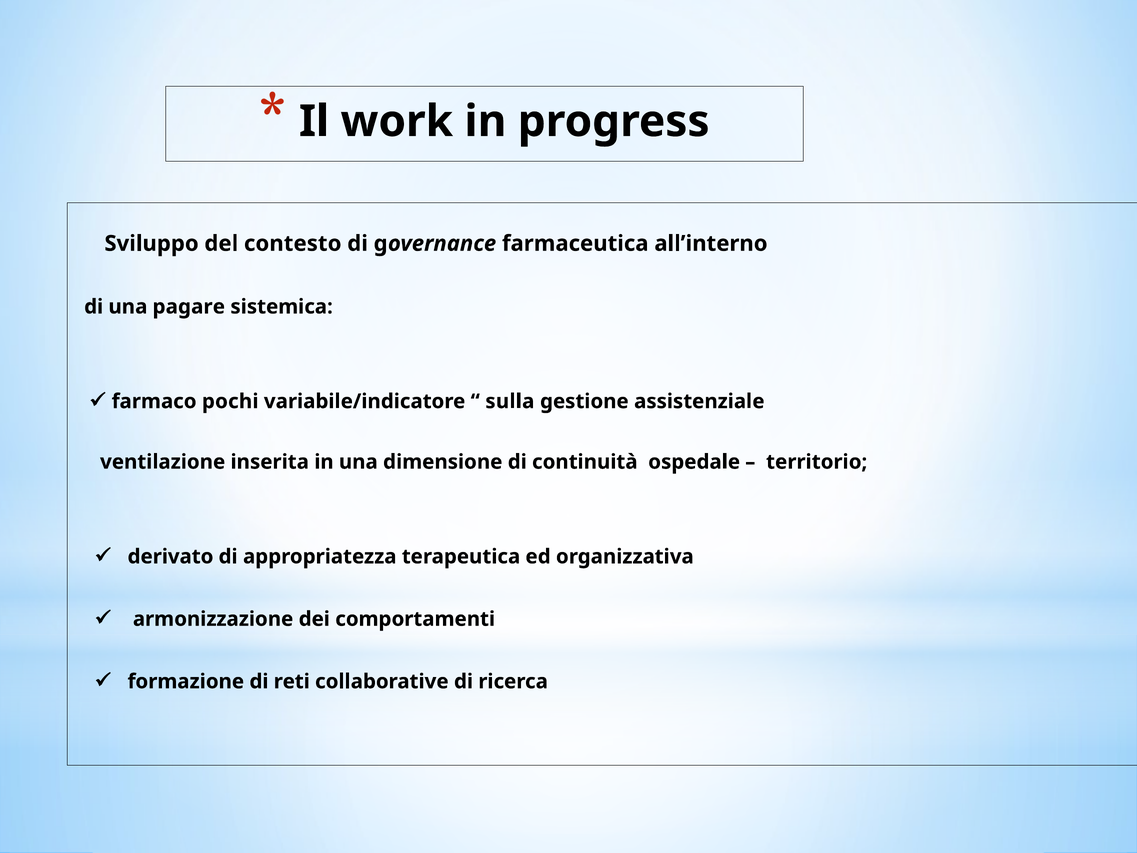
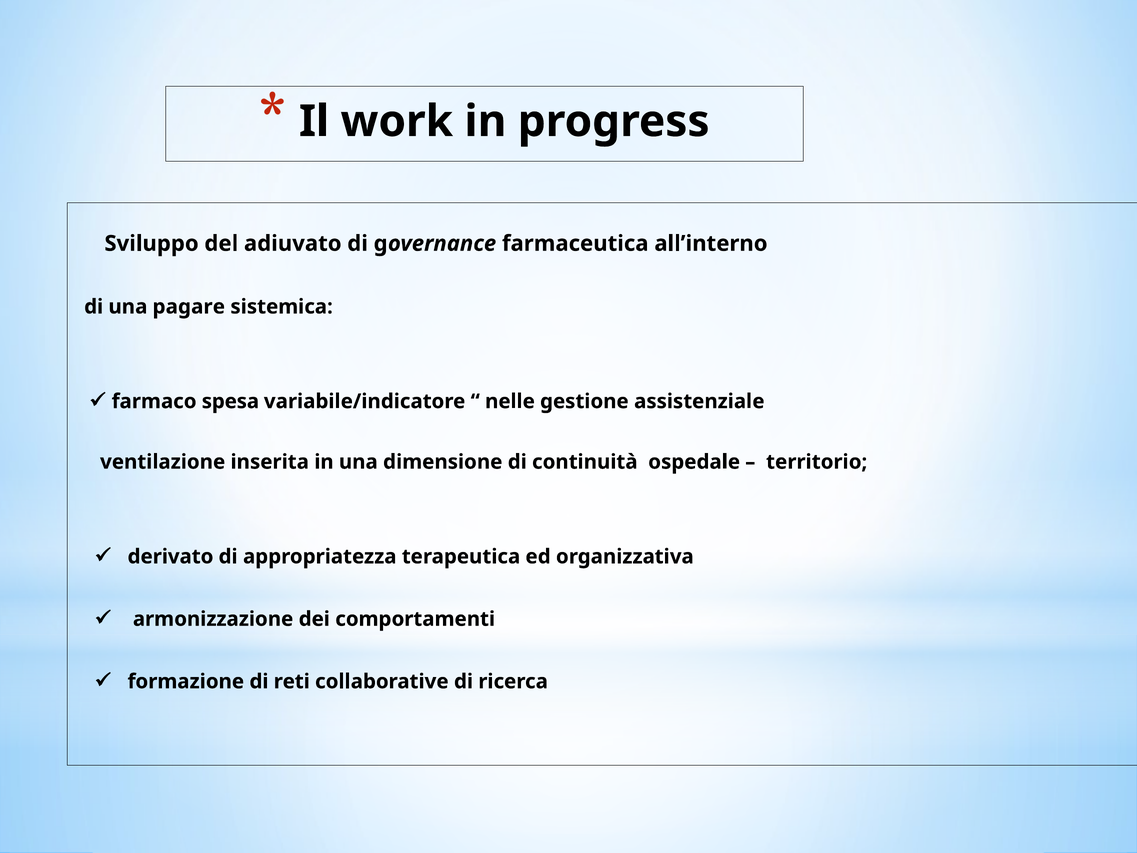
contesto: contesto -> adiuvato
pochi: pochi -> spesa
sulla: sulla -> nelle
